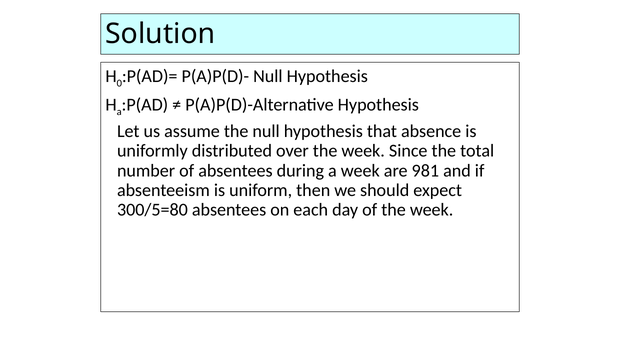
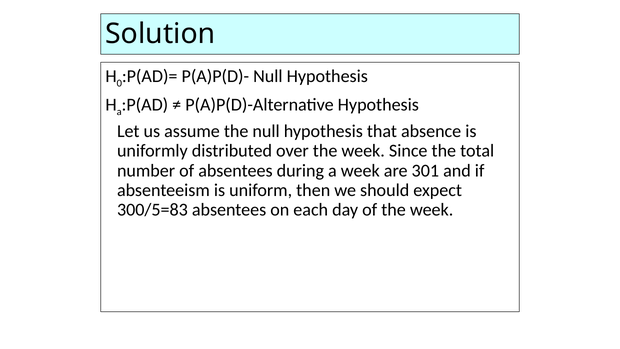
981: 981 -> 301
300/5=80: 300/5=80 -> 300/5=83
